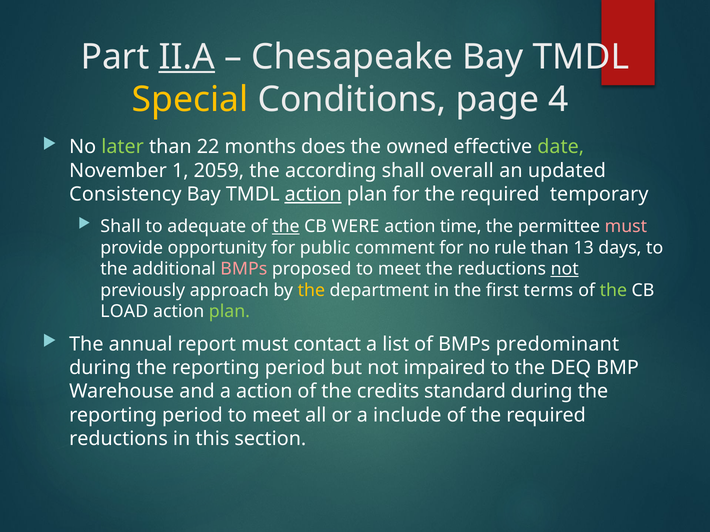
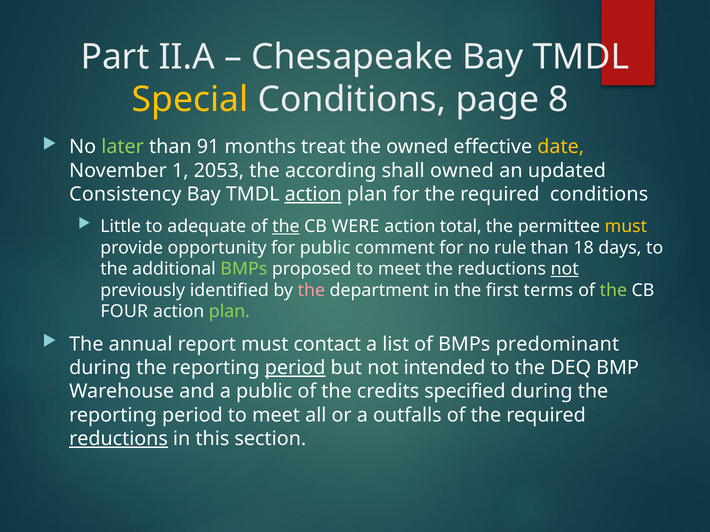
II.A underline: present -> none
4: 4 -> 8
22: 22 -> 91
does: does -> treat
date colour: light green -> yellow
2059: 2059 -> 2053
shall overall: overall -> owned
required temporary: temporary -> conditions
Shall at (121, 227): Shall -> Little
time: time -> total
must at (626, 227) colour: pink -> yellow
13: 13 -> 18
BMPs at (244, 269) colour: pink -> light green
approach: approach -> identified
the at (311, 290) colour: yellow -> pink
LOAD: LOAD -> FOUR
period at (295, 368) underline: none -> present
impaired: impaired -> intended
a action: action -> public
standard: standard -> specified
include: include -> outfalls
reductions at (119, 439) underline: none -> present
